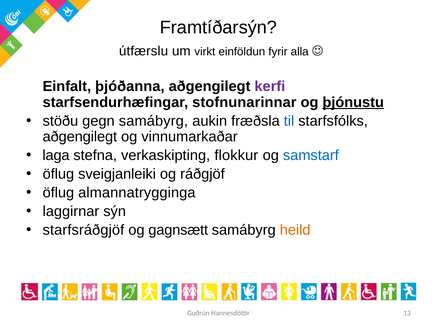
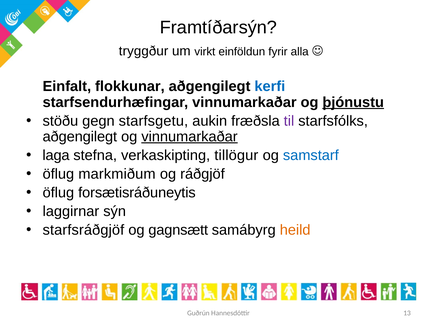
útfærslu: útfærslu -> tryggður
þjóðanna: þjóðanna -> flokkunar
kerfi colour: purple -> blue
starfsendurhæfingar stofnunarinnar: stofnunarinnar -> vinnumarkaðar
gegn samábyrg: samábyrg -> starfsgetu
til colour: blue -> purple
vinnumarkaðar at (189, 137) underline: none -> present
flokkur: flokkur -> tillögur
sveigjanleiki: sveigjanleiki -> markmiðum
almannatrygginga: almannatrygginga -> forsætisráðuneytis
